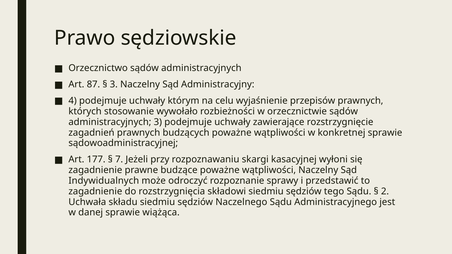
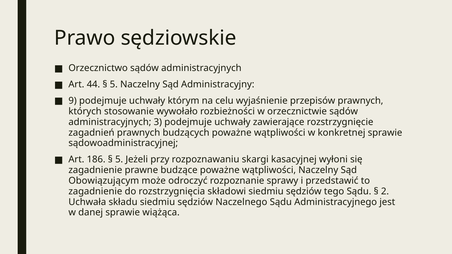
87: 87 -> 44
3 at (114, 85): 3 -> 5
4: 4 -> 9
177: 177 -> 186
7 at (119, 160): 7 -> 5
Indywidualnych: Indywidualnych -> Obowiązującym
